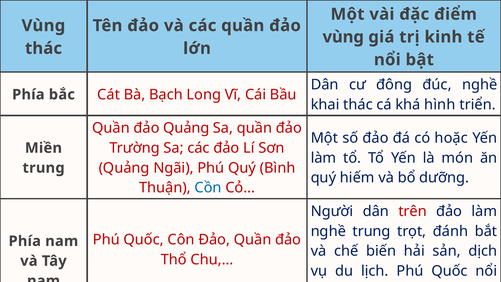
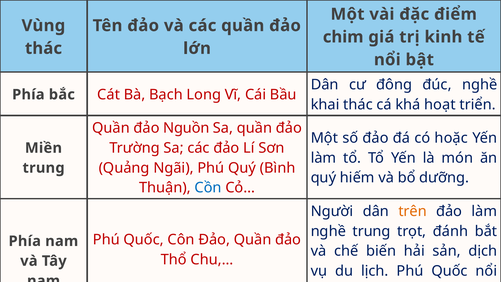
vùng at (343, 37): vùng -> chim
hình: hình -> hoạt
đảo Quảng: Quảng -> Nguồn
trên colour: red -> orange
